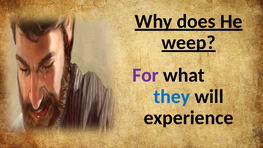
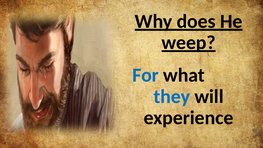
For colour: purple -> blue
